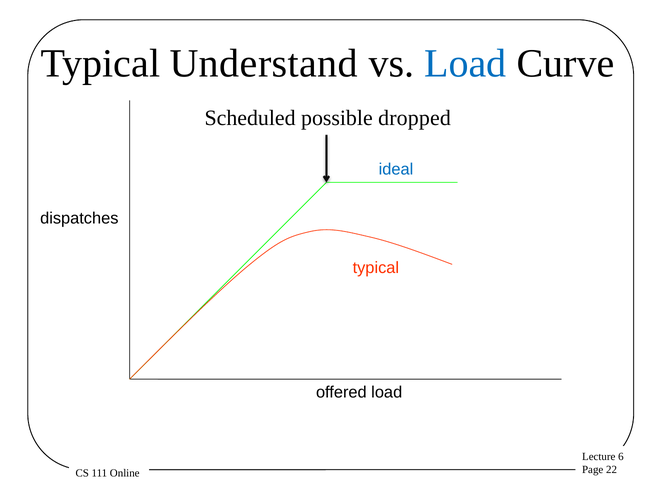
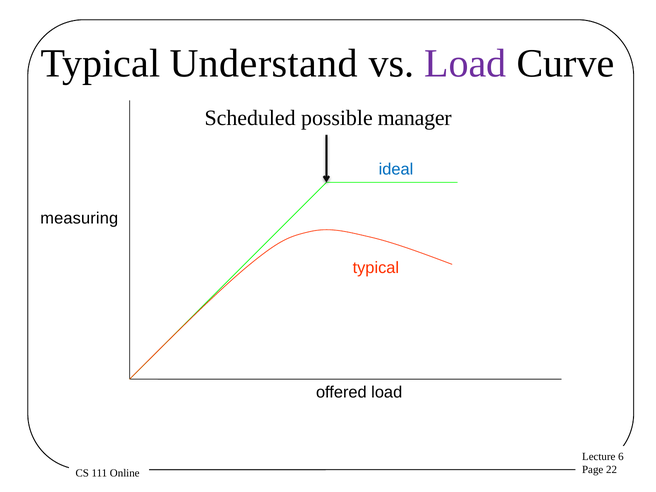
Load at (465, 64) colour: blue -> purple
dropped: dropped -> manager
dispatches: dispatches -> measuring
